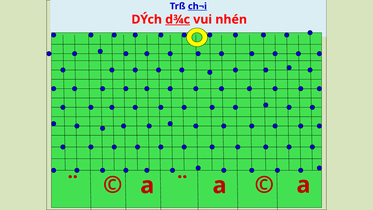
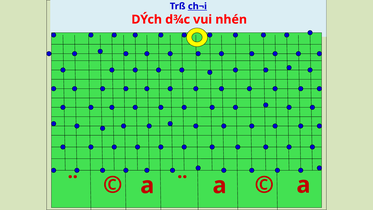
d¾c underline: present -> none
